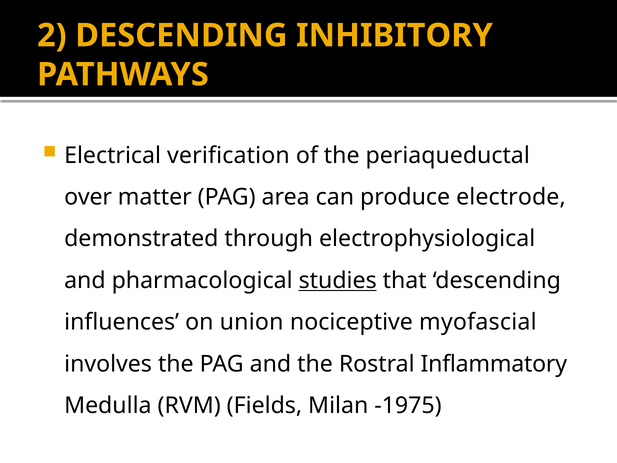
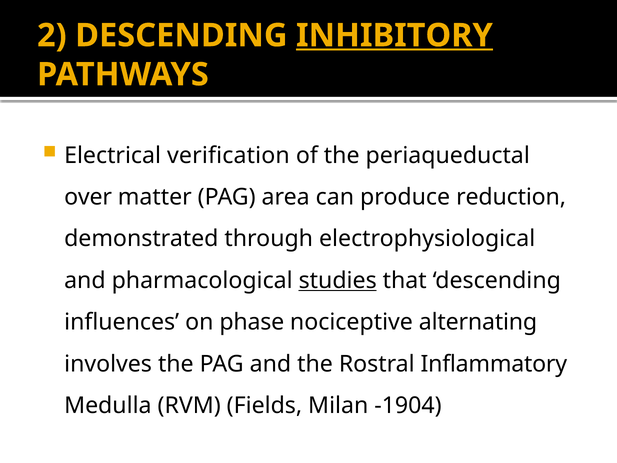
INHIBITORY underline: none -> present
electrode: electrode -> reduction
union: union -> phase
myofascial: myofascial -> alternating
-1975: -1975 -> -1904
